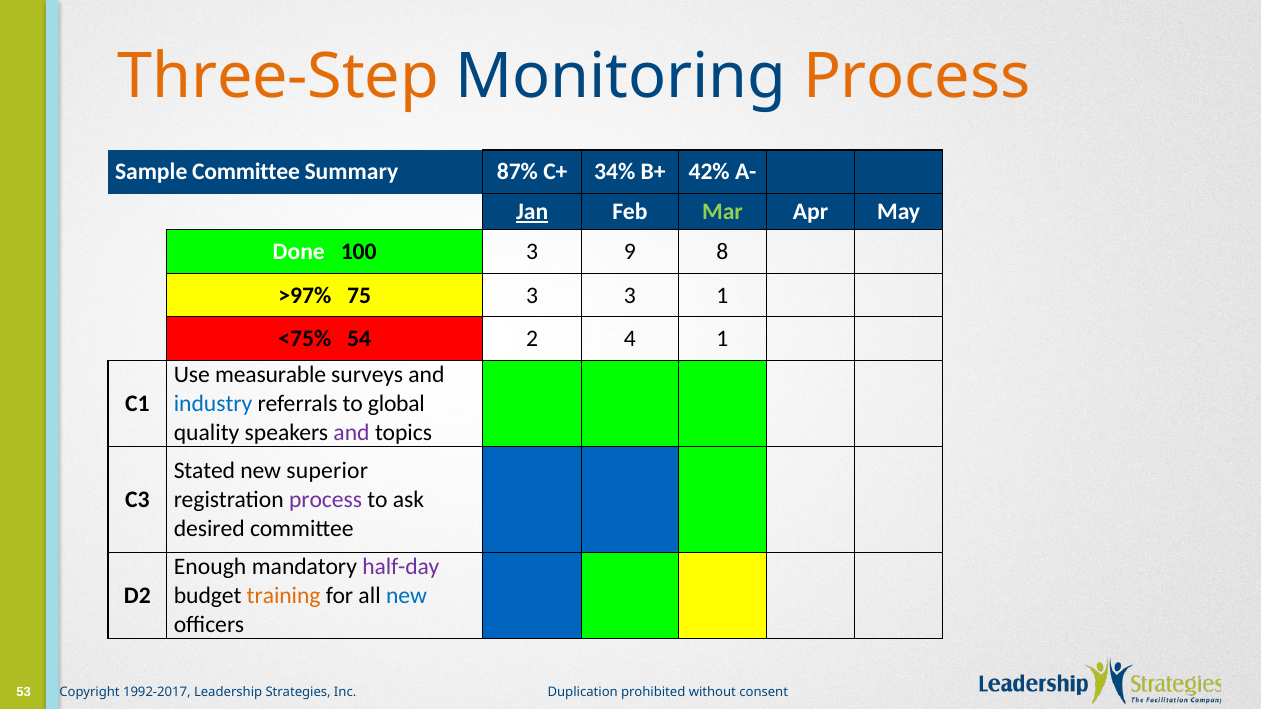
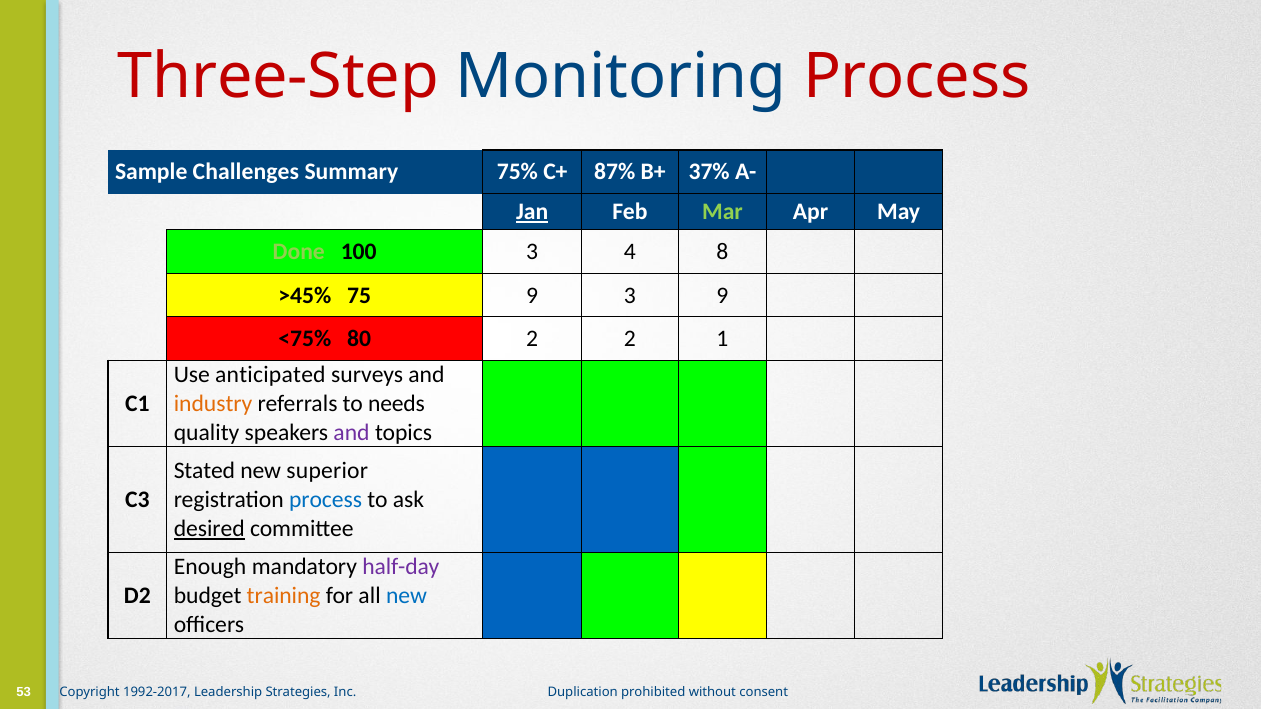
Three-Step colour: orange -> red
Process at (917, 77) colour: orange -> red
Sample Committee: Committee -> Challenges
87%: 87% -> 75%
34%: 34% -> 87%
42%: 42% -> 37%
Done colour: white -> light green
9: 9 -> 4
>97%: >97% -> >45%
75 3: 3 -> 9
3 1: 1 -> 9
54: 54 -> 80
2 4: 4 -> 2
measurable: measurable -> anticipated
industry colour: blue -> orange
global: global -> needs
process at (326, 500) colour: purple -> blue
desired underline: none -> present
